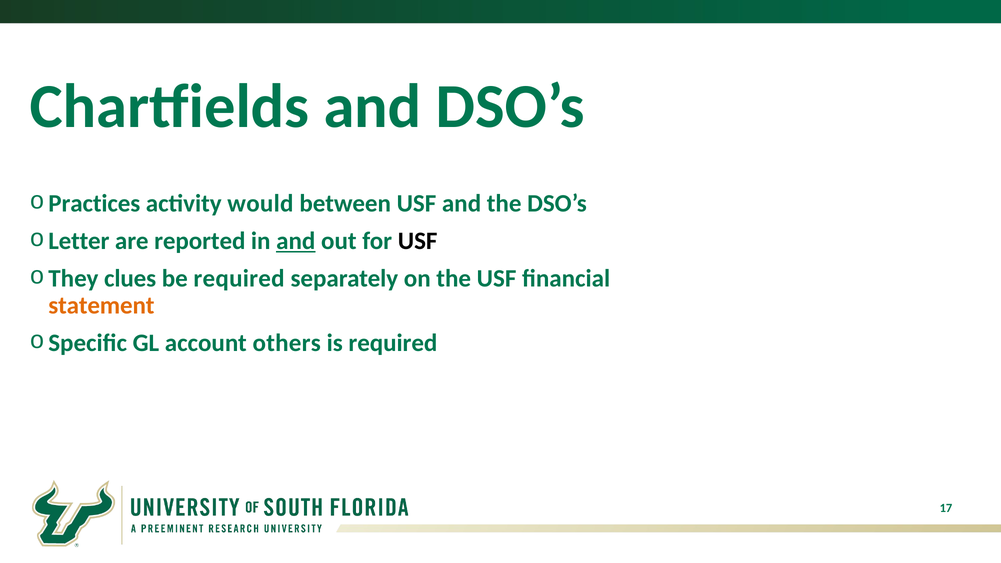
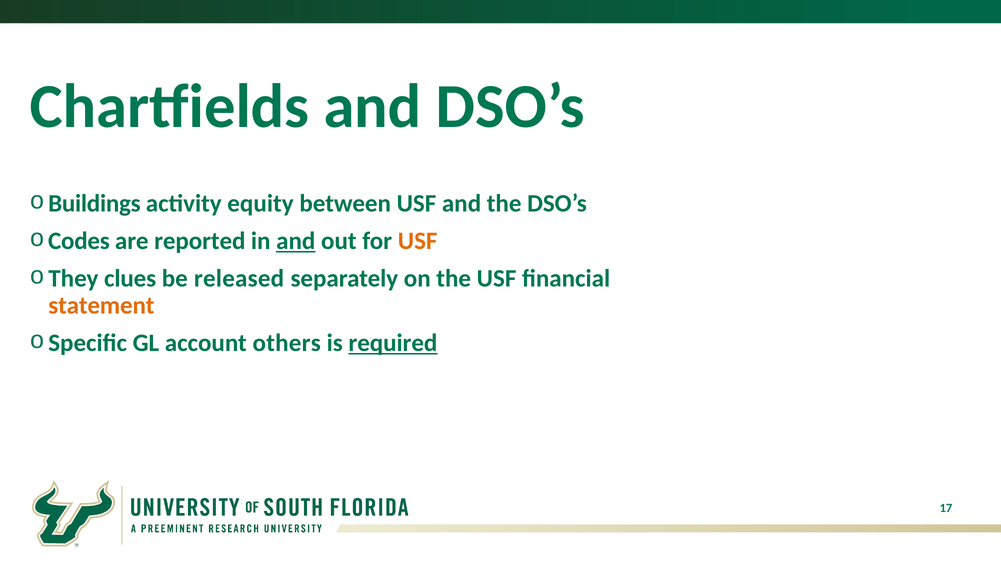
Practices: Practices -> Buildings
would: would -> equity
Letter: Letter -> Codes
USF at (418, 241) colour: black -> orange
be required: required -> released
required at (393, 343) underline: none -> present
